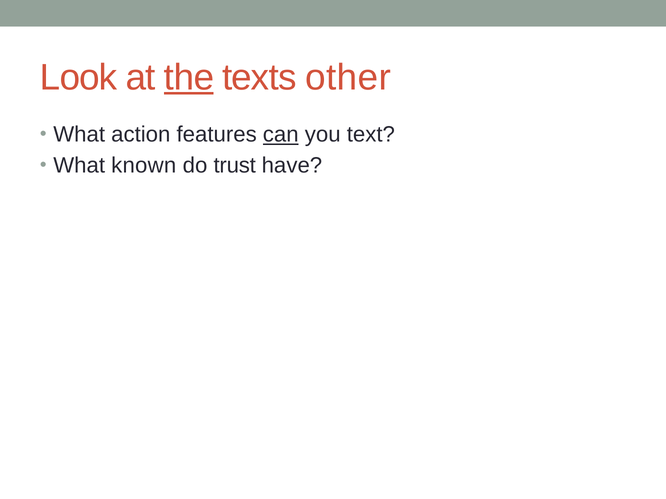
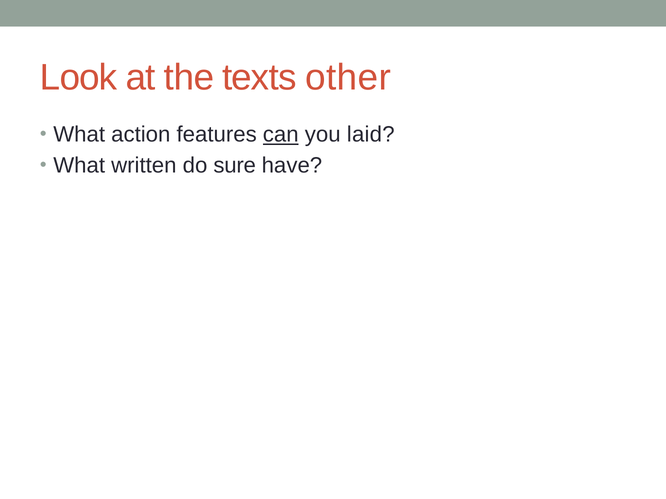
the underline: present -> none
text: text -> laid
known: known -> written
trust: trust -> sure
